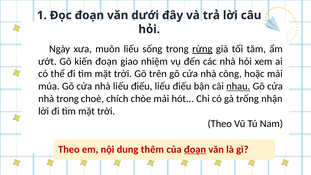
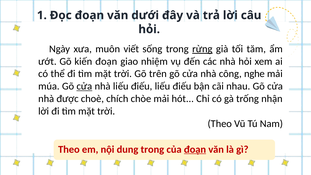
muôn liếu: liếu -> viết
hoặc: hoặc -> nghe
cửa at (84, 86) underline: none -> present
nhau underline: present -> none
nhà trong: trong -> được
dung thêm: thêm -> trong
